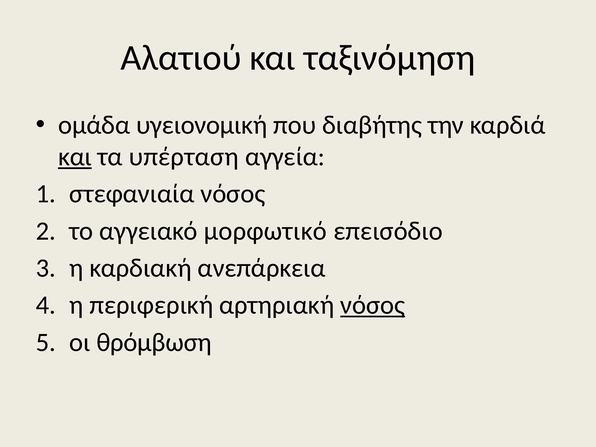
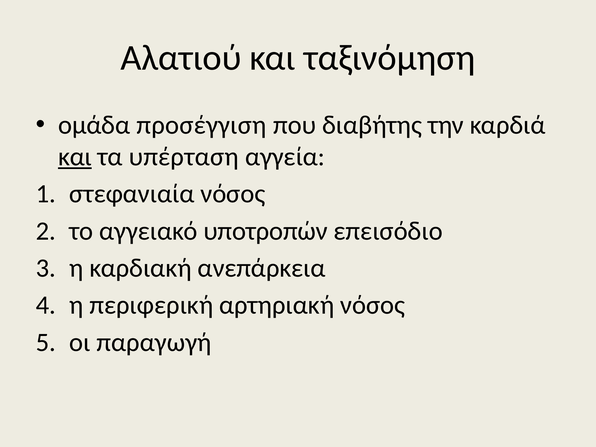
υγειονομική: υγειονομική -> προσέγγιση
μορφωτικό: μορφωτικό -> υποτροπών
νόσος at (373, 305) underline: present -> none
θρόμβωση: θρόμβωση -> παραγωγή
